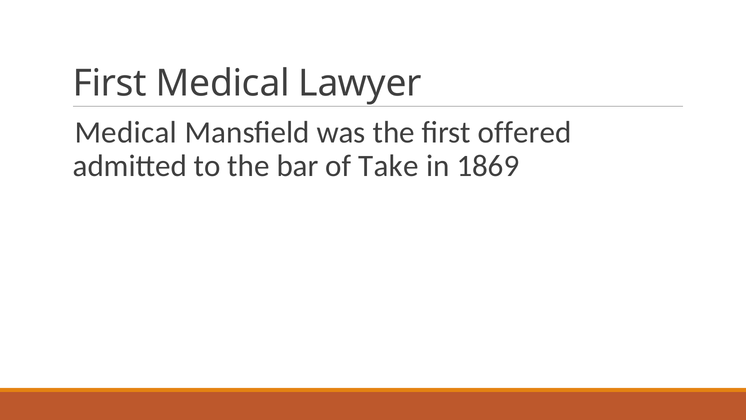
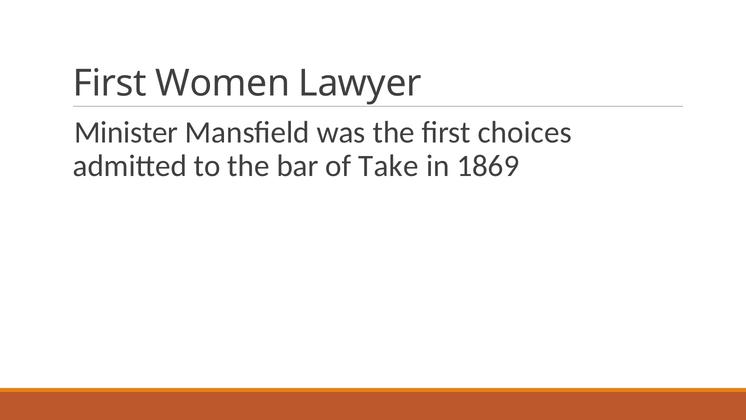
First Medical: Medical -> Women
Medical at (126, 132): Medical -> Minister
offered: offered -> choices
